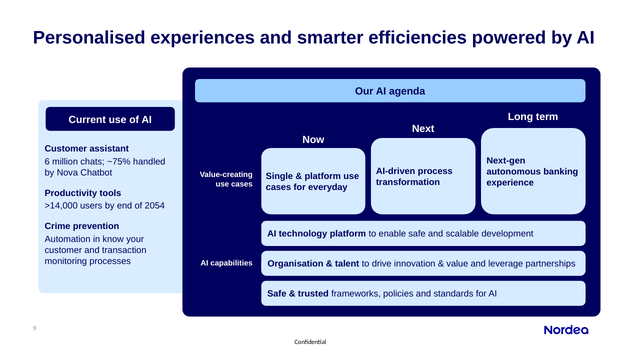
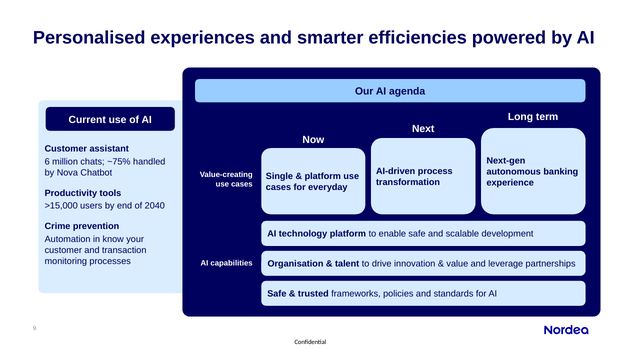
>14,000: >14,000 -> >15,000
2054: 2054 -> 2040
